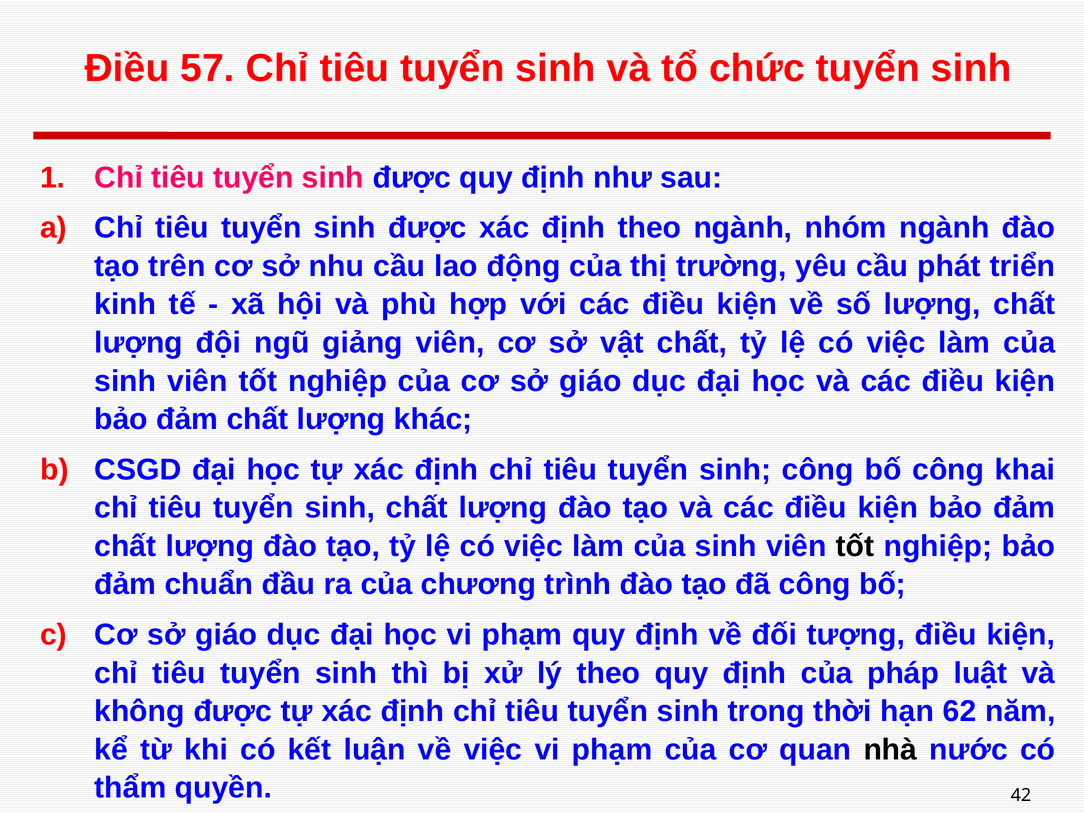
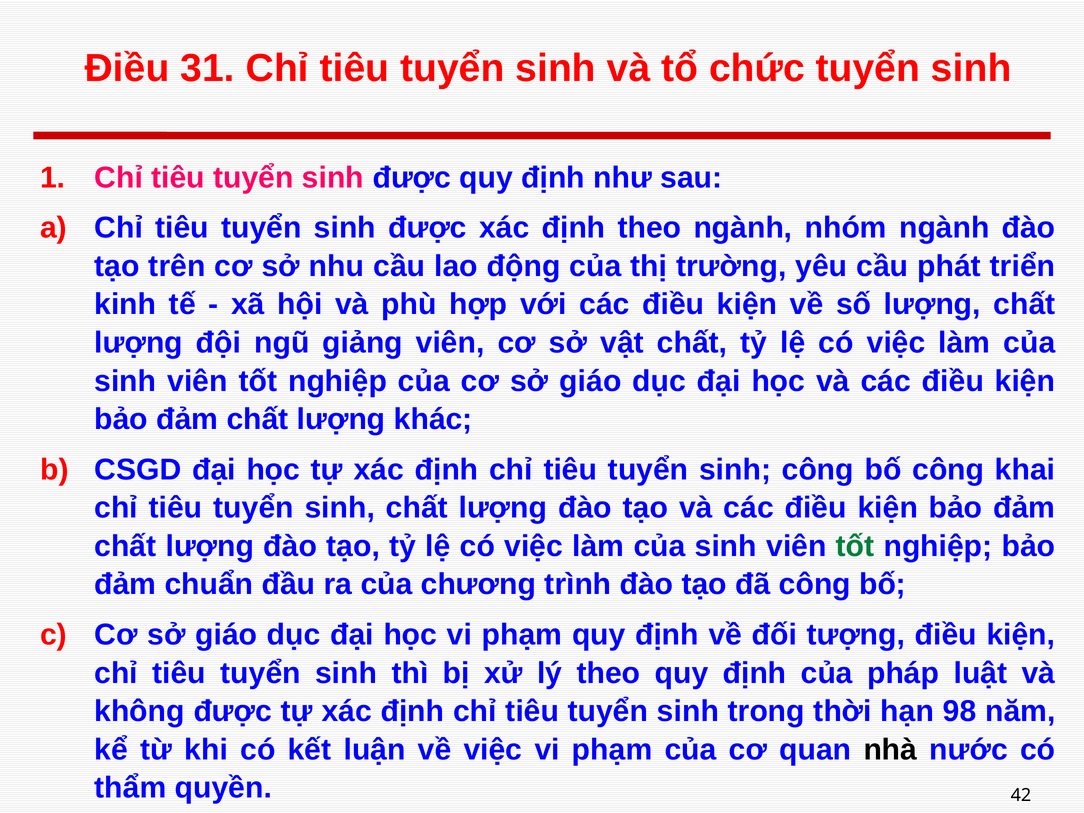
57: 57 -> 31
tốt at (855, 546) colour: black -> green
62: 62 -> 98
